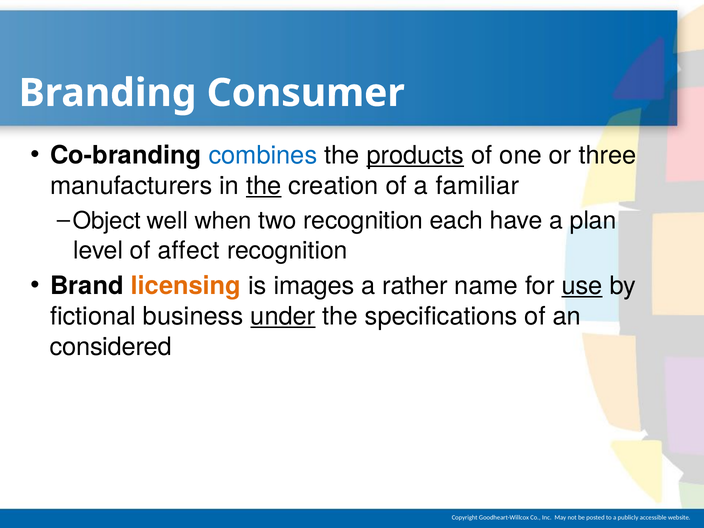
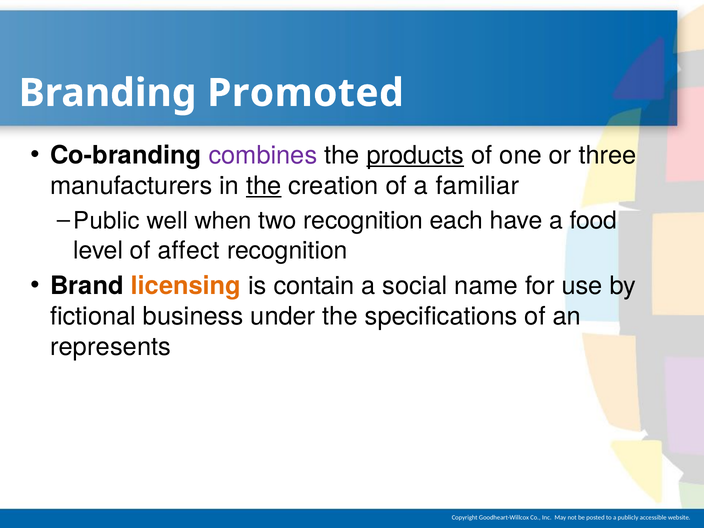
Consumer: Consumer -> Promoted
combines colour: blue -> purple
Object: Object -> Public
plan: plan -> food
images: images -> contain
rather: rather -> social
use underline: present -> none
under underline: present -> none
considered: considered -> represents
